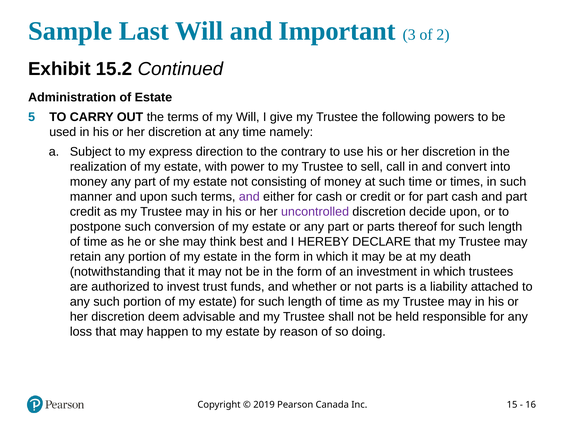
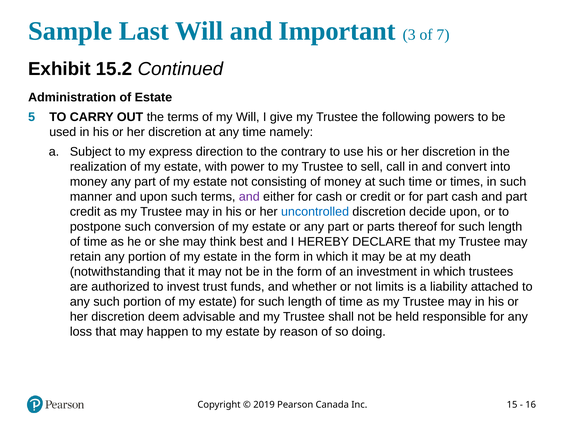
2: 2 -> 7
uncontrolled colour: purple -> blue
not parts: parts -> limits
